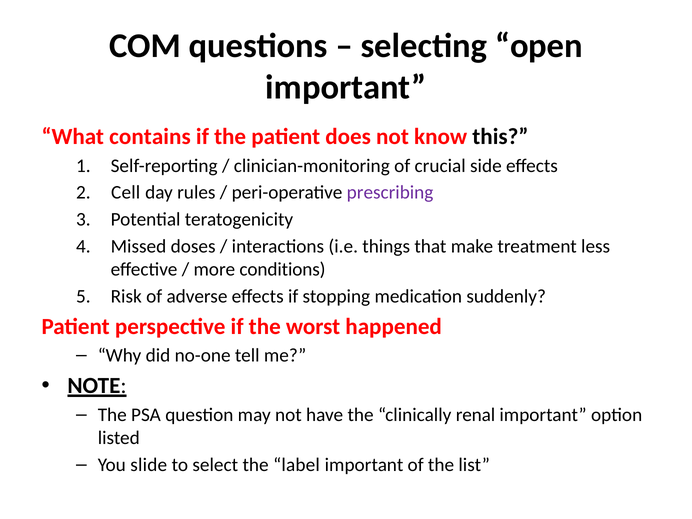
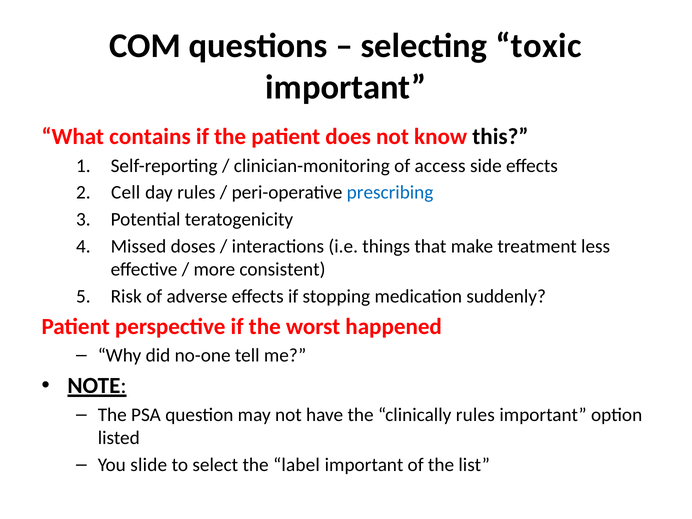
open: open -> toxic
crucial: crucial -> access
prescribing colour: purple -> blue
conditions: conditions -> consistent
clinically renal: renal -> rules
